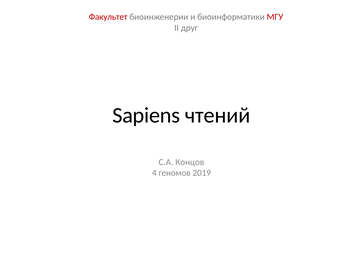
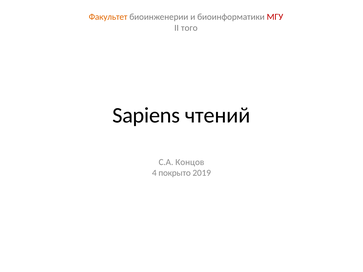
Факультет colour: red -> orange
друг: друг -> того
геномов: геномов -> покрыто
